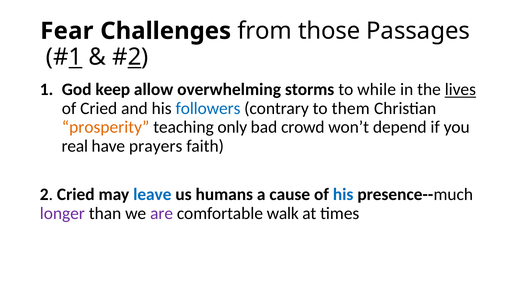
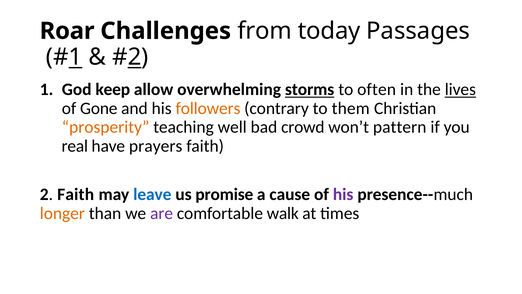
Fear: Fear -> Roar
those: those -> today
storms underline: none -> present
while: while -> often
of Cried: Cried -> Gone
followers colour: blue -> orange
only: only -> well
depend: depend -> pattern
2 Cried: Cried -> Faith
humans: humans -> promise
his at (343, 194) colour: blue -> purple
longer colour: purple -> orange
